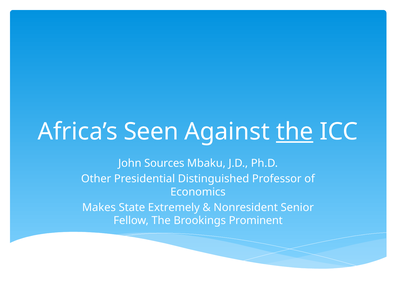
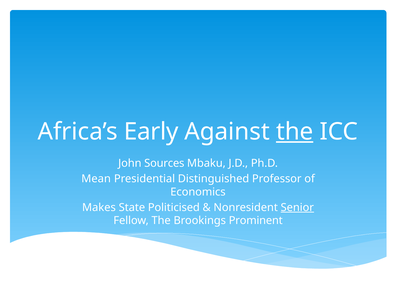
Seen: Seen -> Early
Other: Other -> Mean
Extremely: Extremely -> Politicised
Senior underline: none -> present
